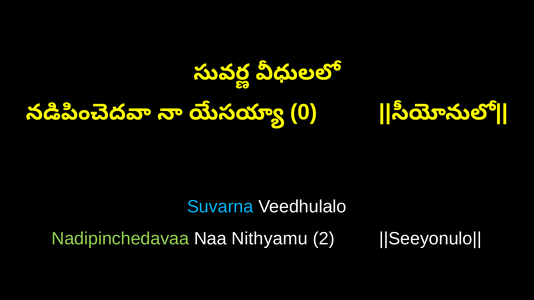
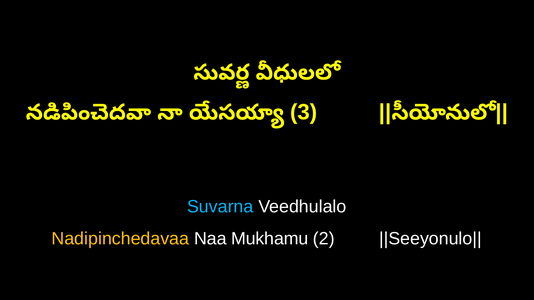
0: 0 -> 3
Nadipinchedavaa colour: light green -> yellow
Nithyamu: Nithyamu -> Mukhamu
